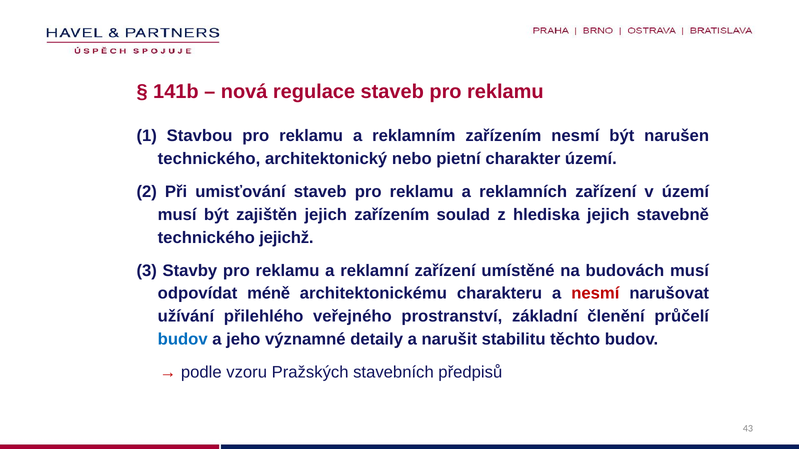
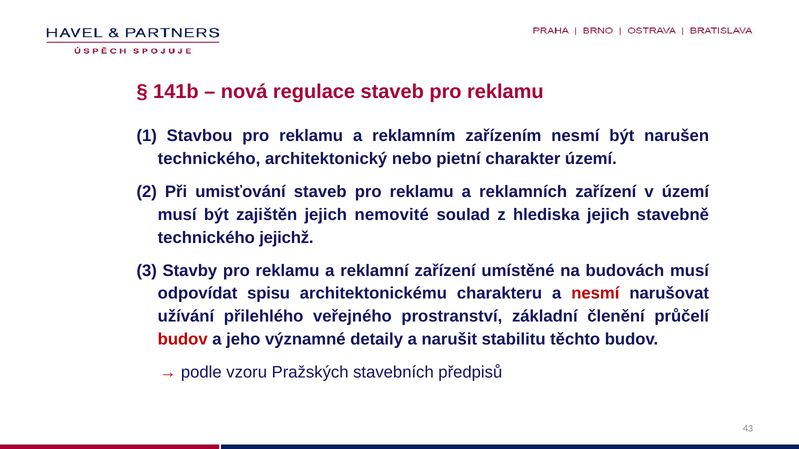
jejich zařízením: zařízením -> nemovité
méně: méně -> spisu
budov at (183, 340) colour: blue -> red
